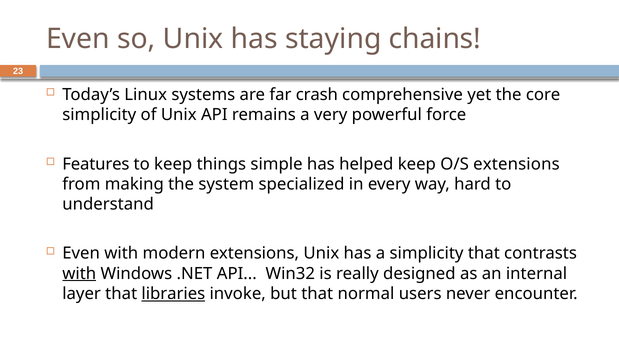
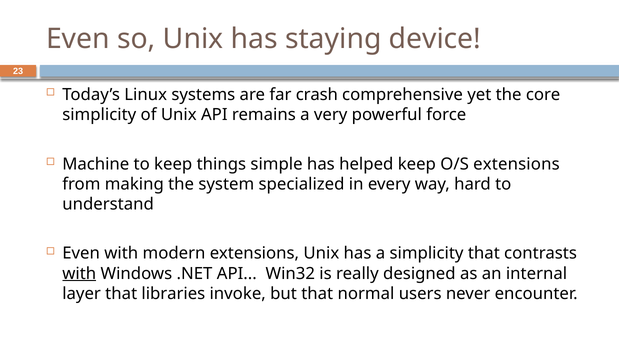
chains: chains -> device
Features: Features -> Machine
libraries underline: present -> none
